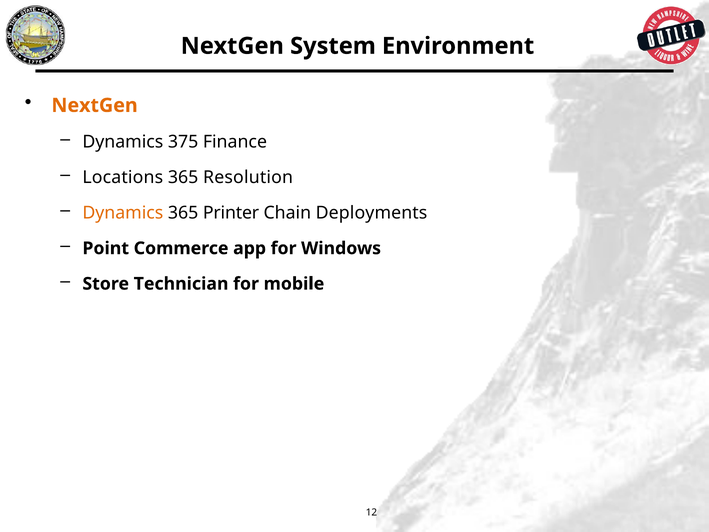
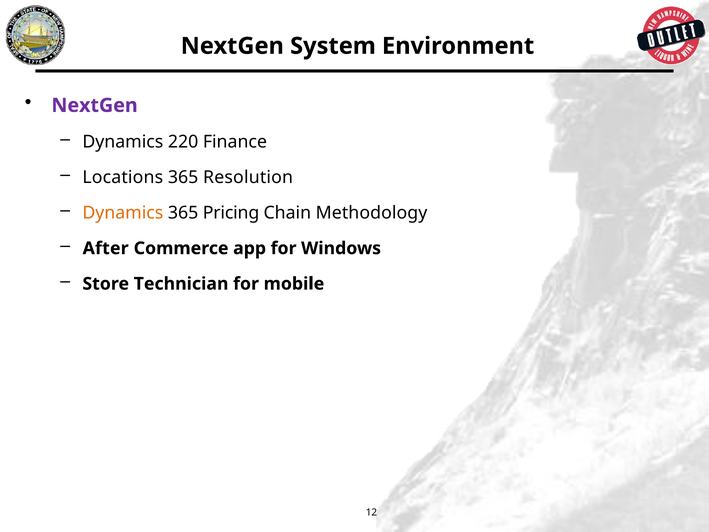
NextGen at (95, 105) colour: orange -> purple
375: 375 -> 220
Printer: Printer -> Pricing
Deployments: Deployments -> Methodology
Point: Point -> After
